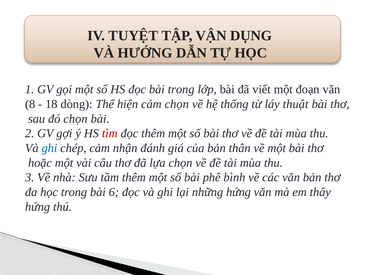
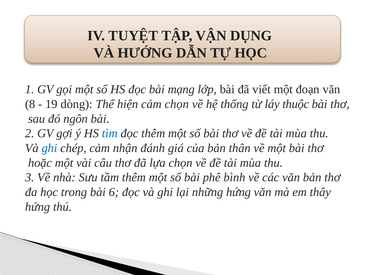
bài trong: trong -> mạng
18: 18 -> 19
thuật: thuật -> thuộc
đó chọn: chọn -> ngôn
tìm colour: red -> blue
